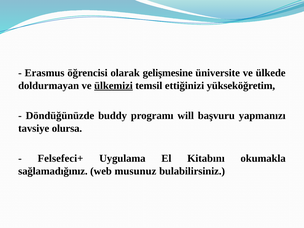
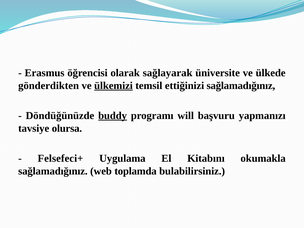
gelişmesine: gelişmesine -> sağlayarak
doldurmayan: doldurmayan -> gönderdikten
ettiğinizi yükseköğretim: yükseköğretim -> sağlamadığınız
buddy underline: none -> present
musunuz: musunuz -> toplamda
